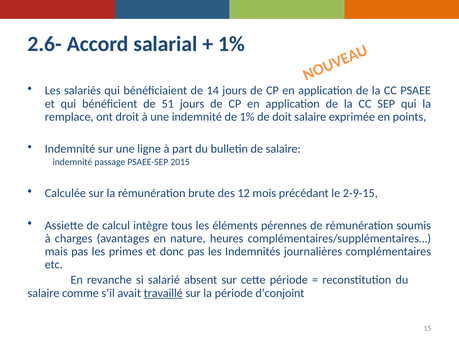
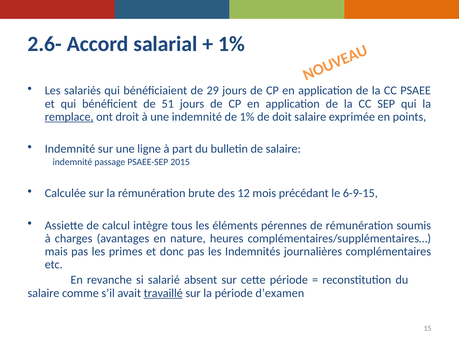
14: 14 -> 29
remplace underline: none -> present
2-9-15: 2-9-15 -> 6-9-15
d’conjoint: d’conjoint -> d’examen
